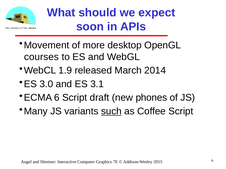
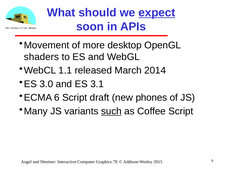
expect underline: none -> present
courses: courses -> shaders
1.9: 1.9 -> 1.1
